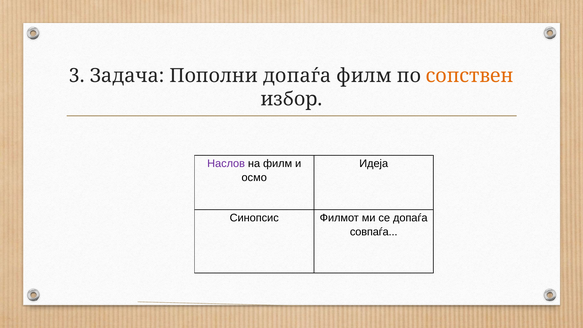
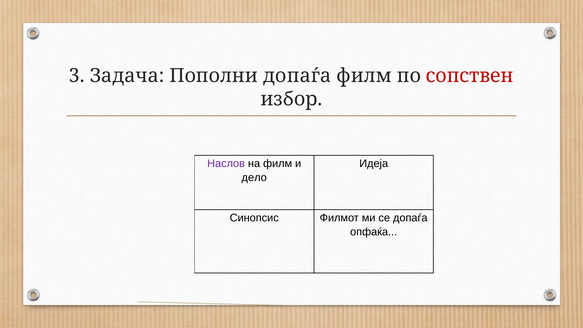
сопствен colour: orange -> red
осмо: осмо -> дело
совпаѓа: совпаѓа -> опфаќа
